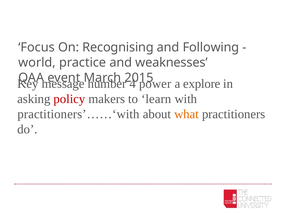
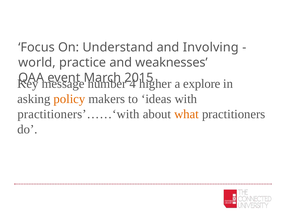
Recognising: Recognising -> Understand
Following: Following -> Involving
power: power -> higher
policy colour: red -> orange
learn: learn -> ideas
